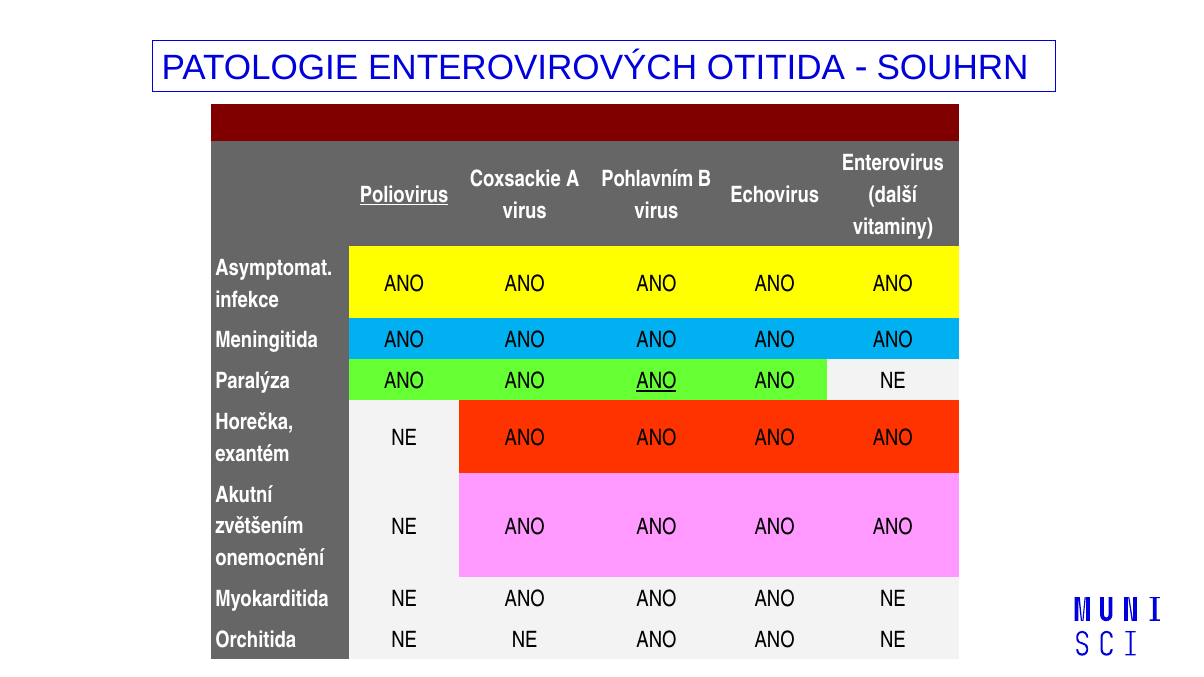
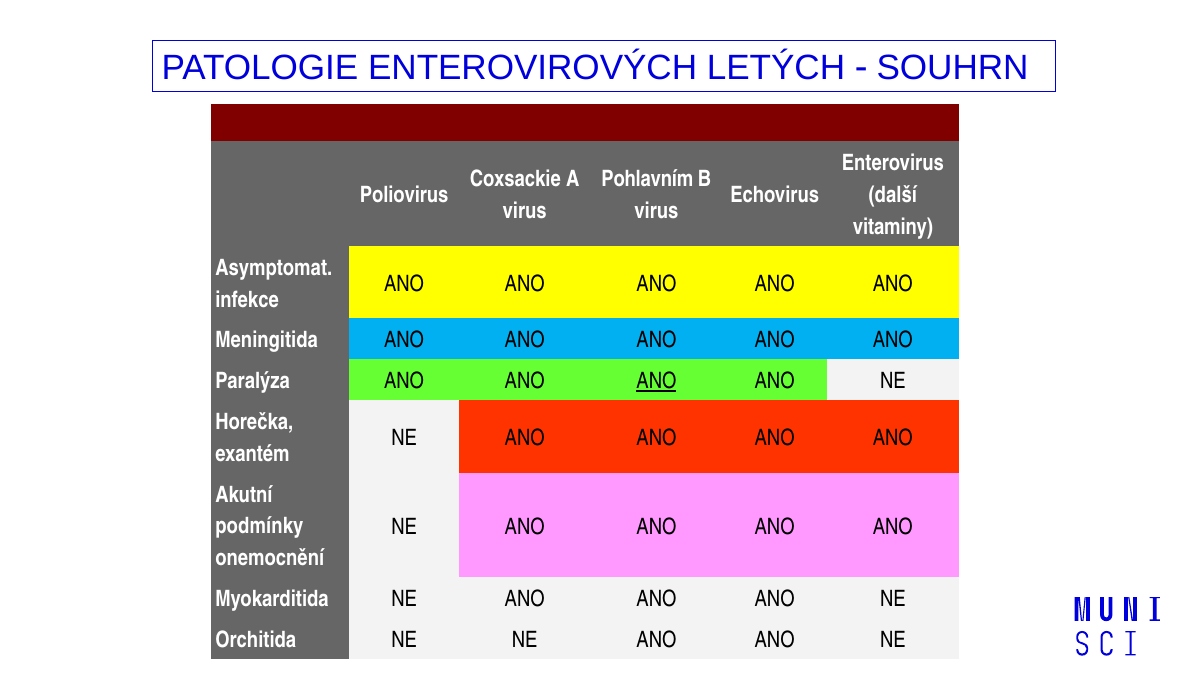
OTITIDA: OTITIDA -> LETÝCH
Poliovirus underline: present -> none
zvětšením: zvětšením -> podmínky
